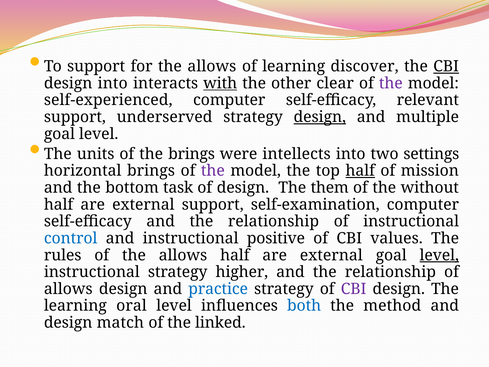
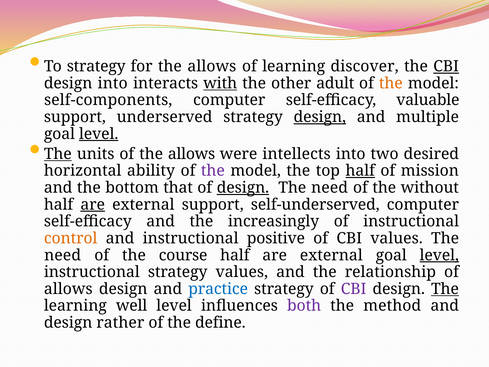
To support: support -> strategy
clear: clear -> adult
the at (391, 83) colour: purple -> orange
self-experienced: self-experienced -> self-components
relevant: relevant -> valuable
level at (99, 134) underline: none -> present
The at (58, 154) underline: none -> present
of the brings: brings -> allows
settings: settings -> desired
horizontal brings: brings -> ability
task: task -> that
design at (243, 188) underline: none -> present
them at (330, 188): them -> need
are at (93, 204) underline: none -> present
self-examination: self-examination -> self-underserved
self-efficacy and the relationship: relationship -> increasingly
control colour: blue -> orange
rules at (63, 255): rules -> need
of the allows: allows -> course
strategy higher: higher -> values
The at (445, 289) underline: none -> present
oral: oral -> well
both colour: blue -> purple
match: match -> rather
linked: linked -> define
